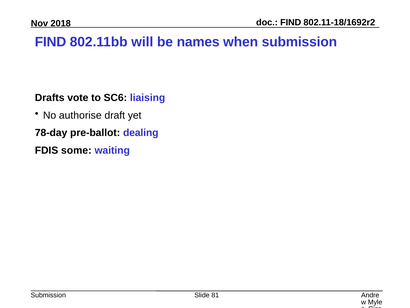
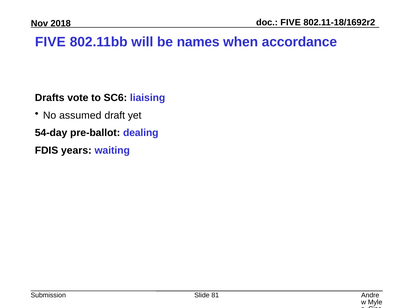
FIND at (291, 22): FIND -> FIVE
FIND at (51, 42): FIND -> FIVE
when submission: submission -> accordance
authorise: authorise -> assumed
78-day: 78-day -> 54-day
some: some -> years
